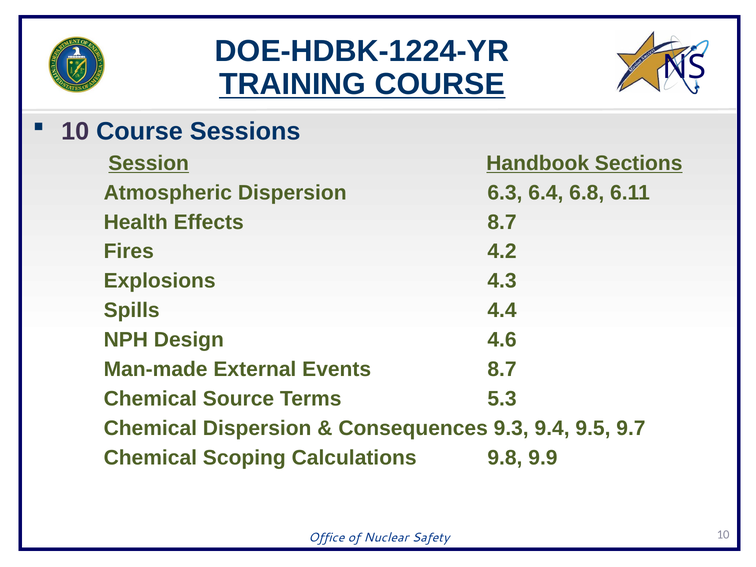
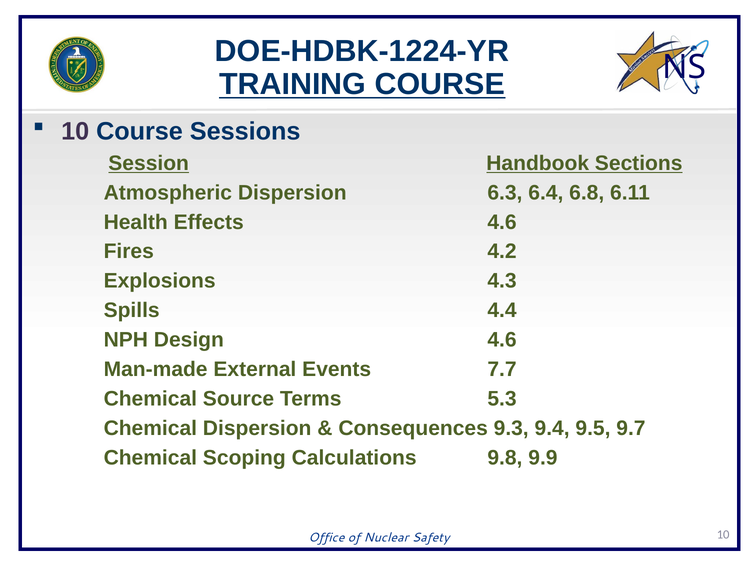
Effects 8.7: 8.7 -> 4.6
Events 8.7: 8.7 -> 7.7
